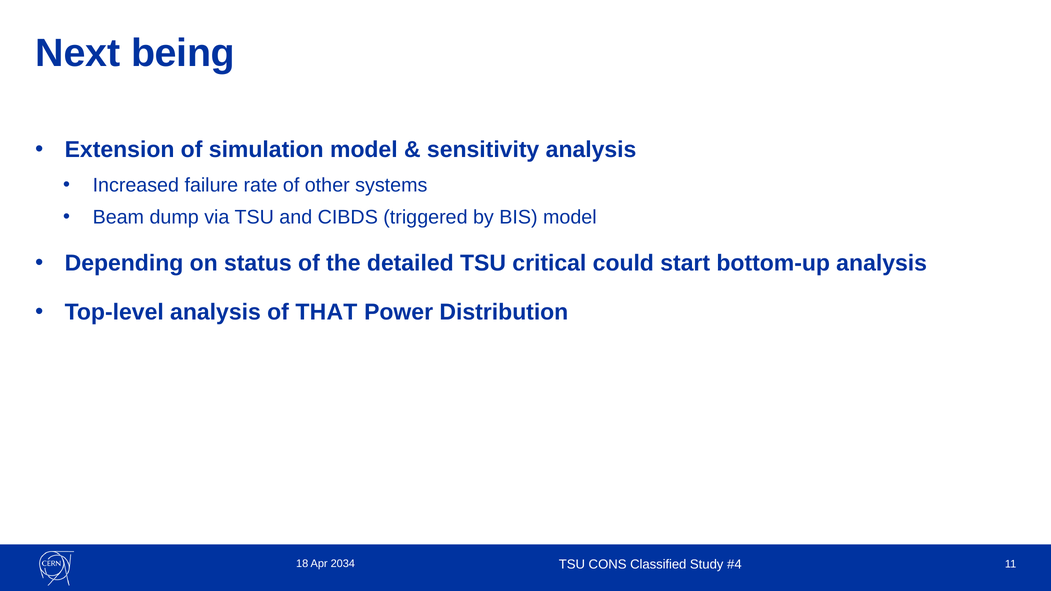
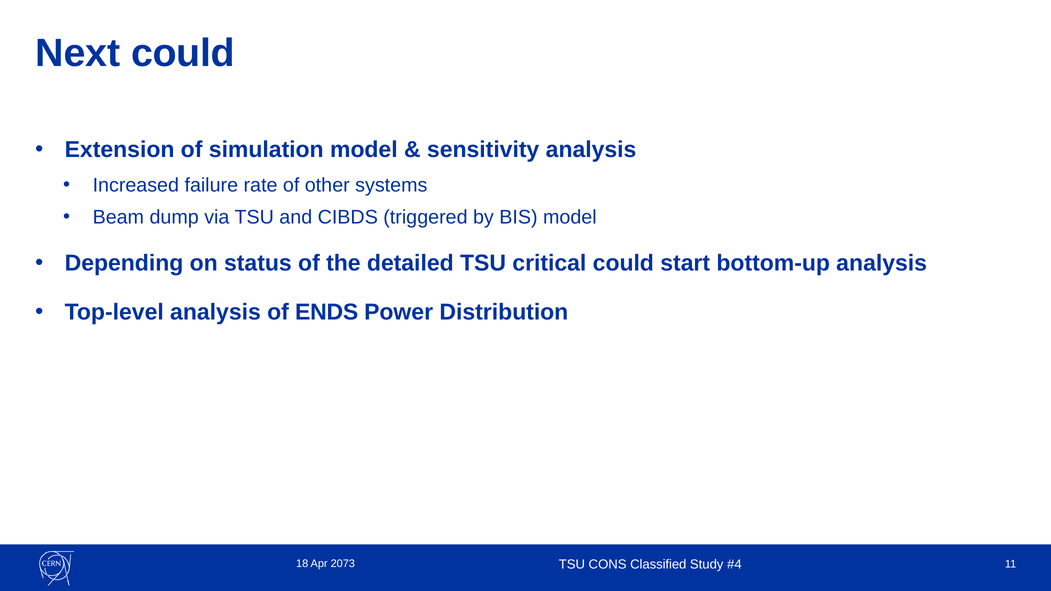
Next being: being -> could
THAT: THAT -> ENDS
2034: 2034 -> 2073
